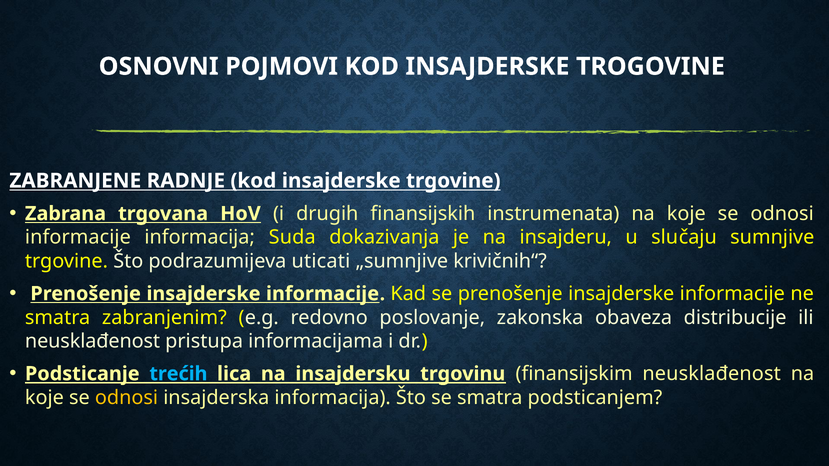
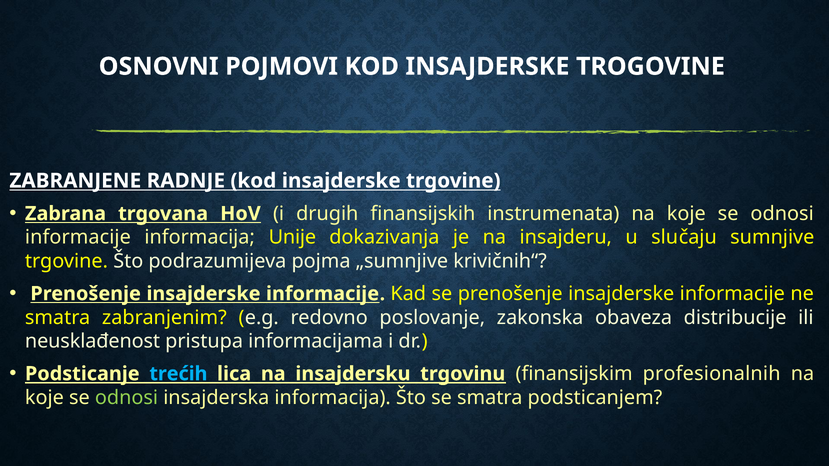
Suda: Suda -> Unije
uticati: uticati -> pojma
finansijskim neusklađenost: neusklađenost -> profesionalnih
odnosi at (126, 398) colour: yellow -> light green
